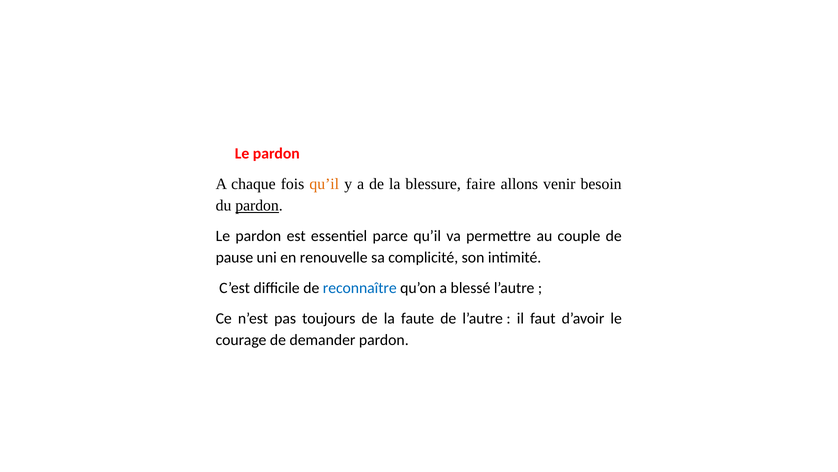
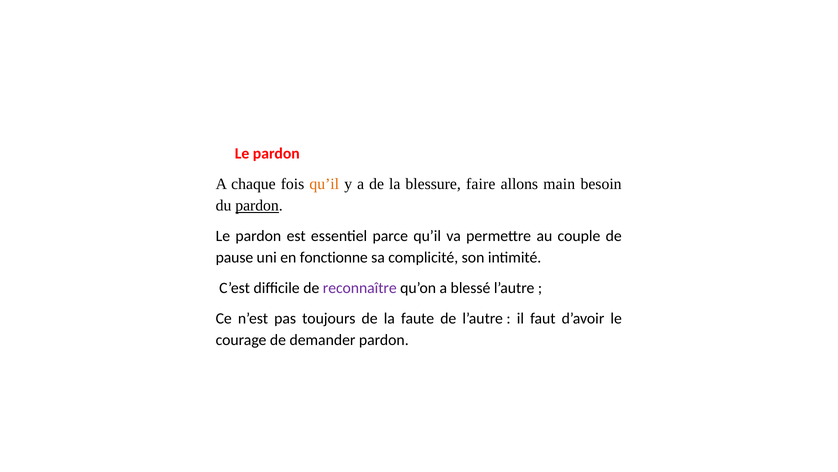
venir: venir -> main
renouvelle: renouvelle -> fonctionne
reconnaître colour: blue -> purple
